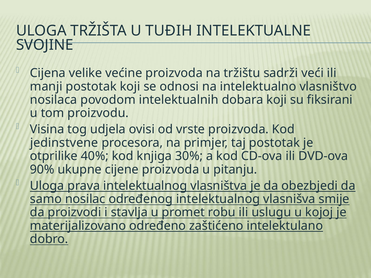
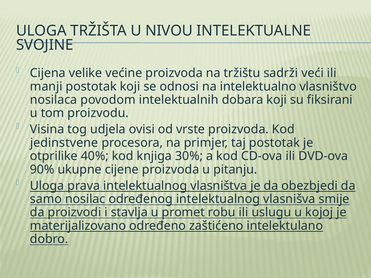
TUĐIH: TUĐIH -> NIVOU
